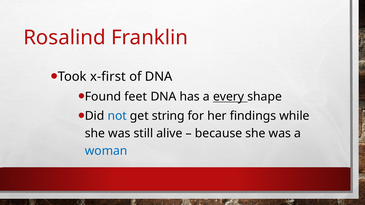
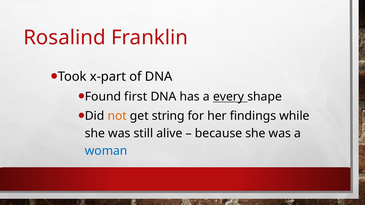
x-first: x-first -> x-part
feet: feet -> first
not colour: blue -> orange
